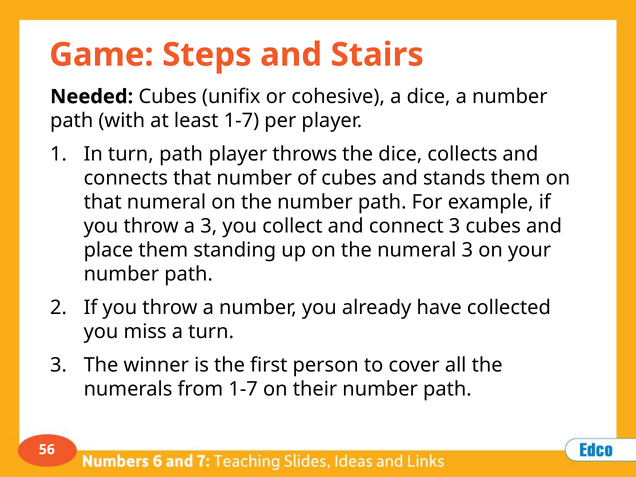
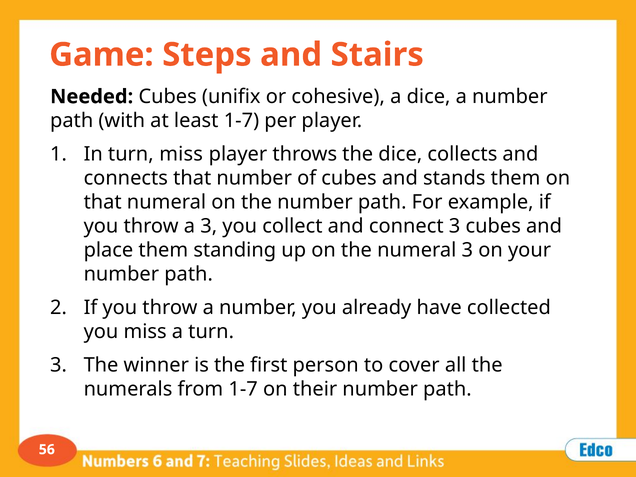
turn path: path -> miss
